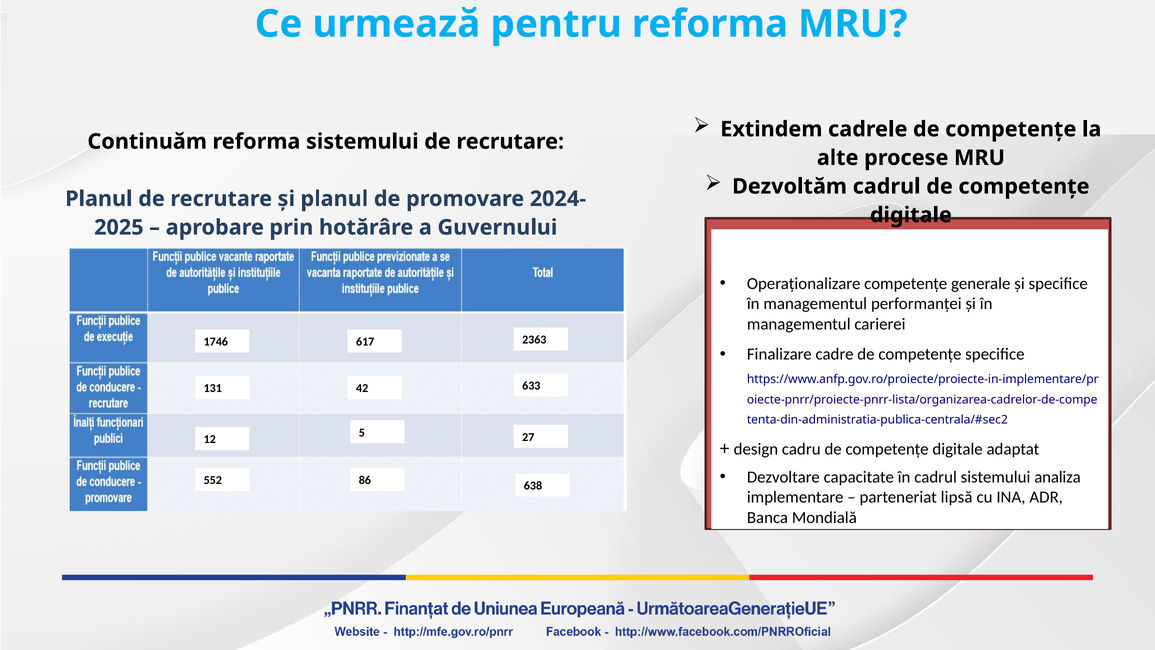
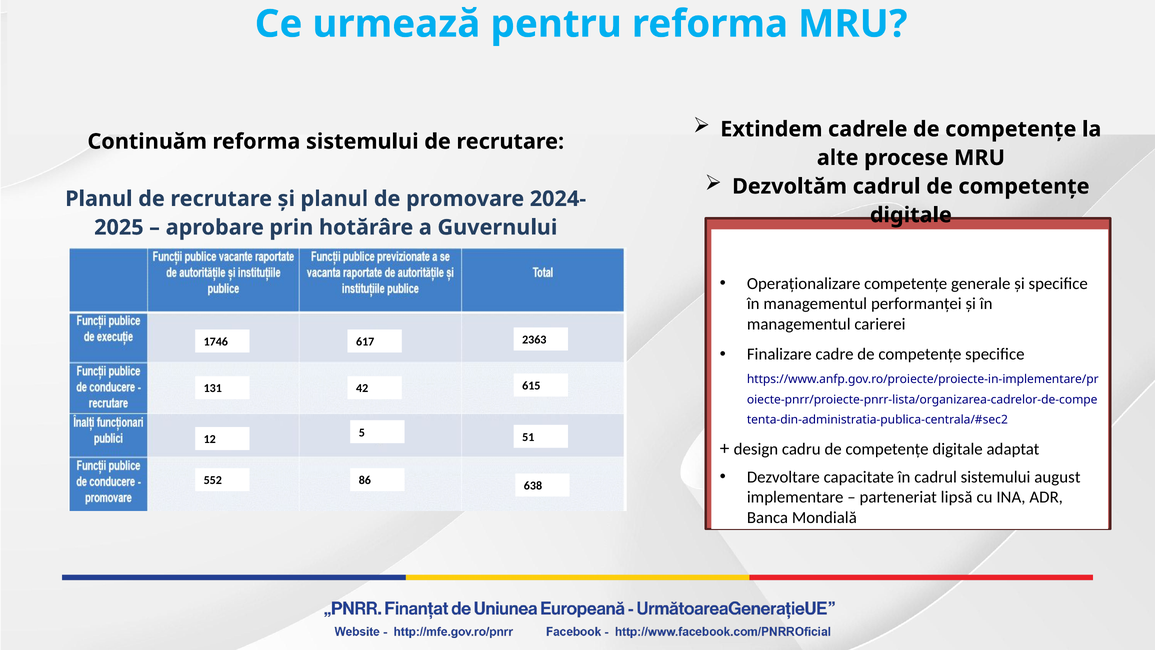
633: 633 -> 615
27: 27 -> 51
analiza: analiza -> august
